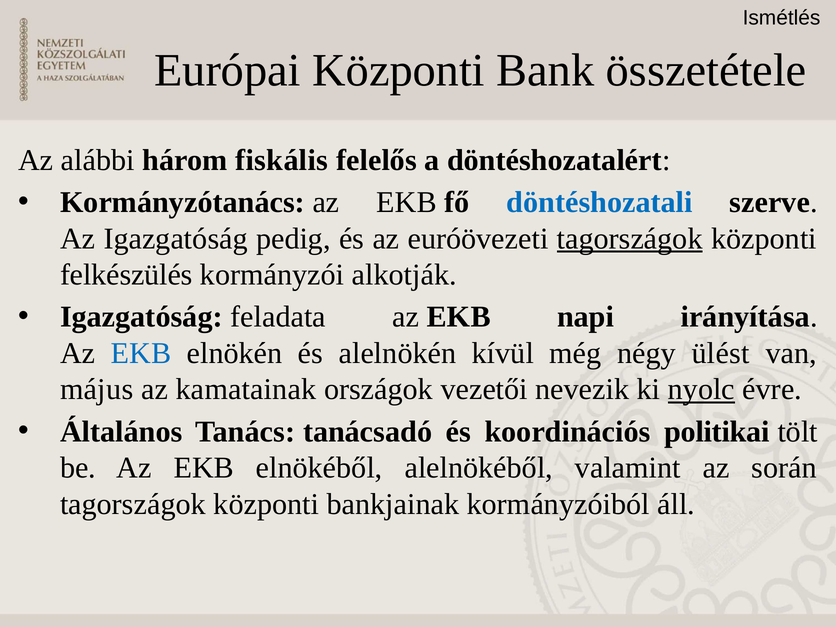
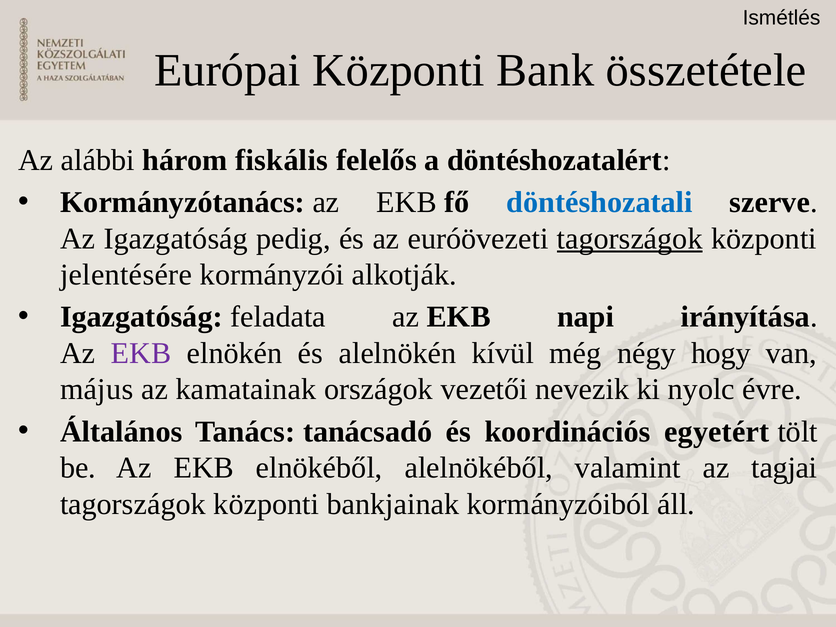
felkészülés: felkészülés -> jelentésére
EKB at (141, 353) colour: blue -> purple
ülést: ülést -> hogy
nyolc underline: present -> none
politikai: politikai -> egyetért
során: során -> tagjai
